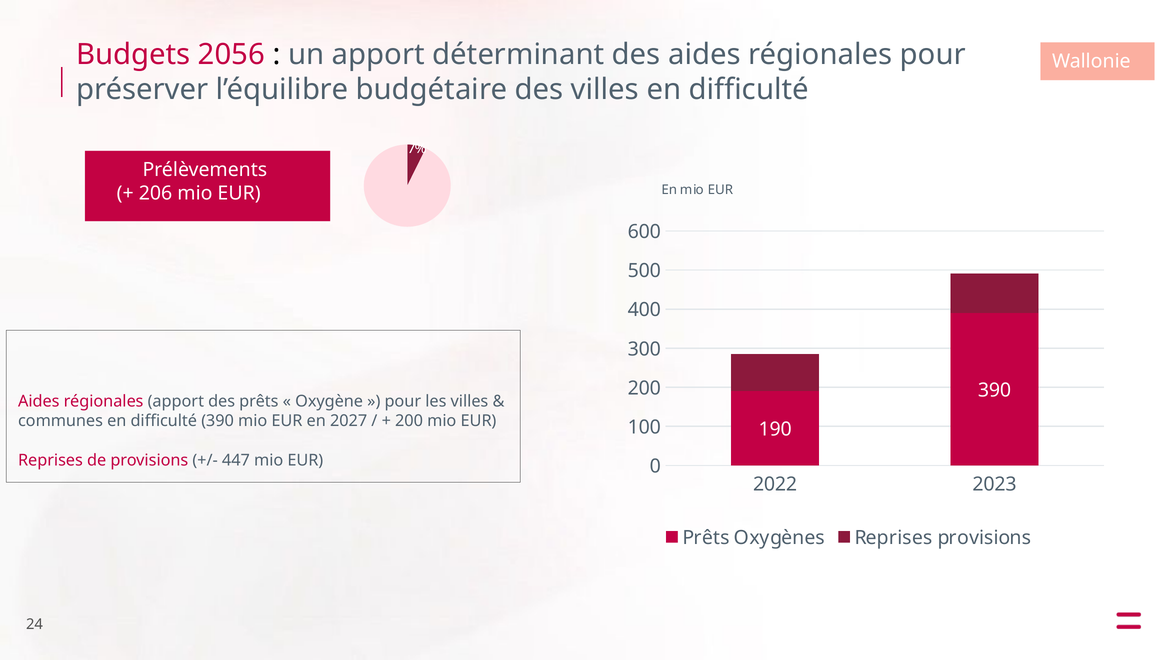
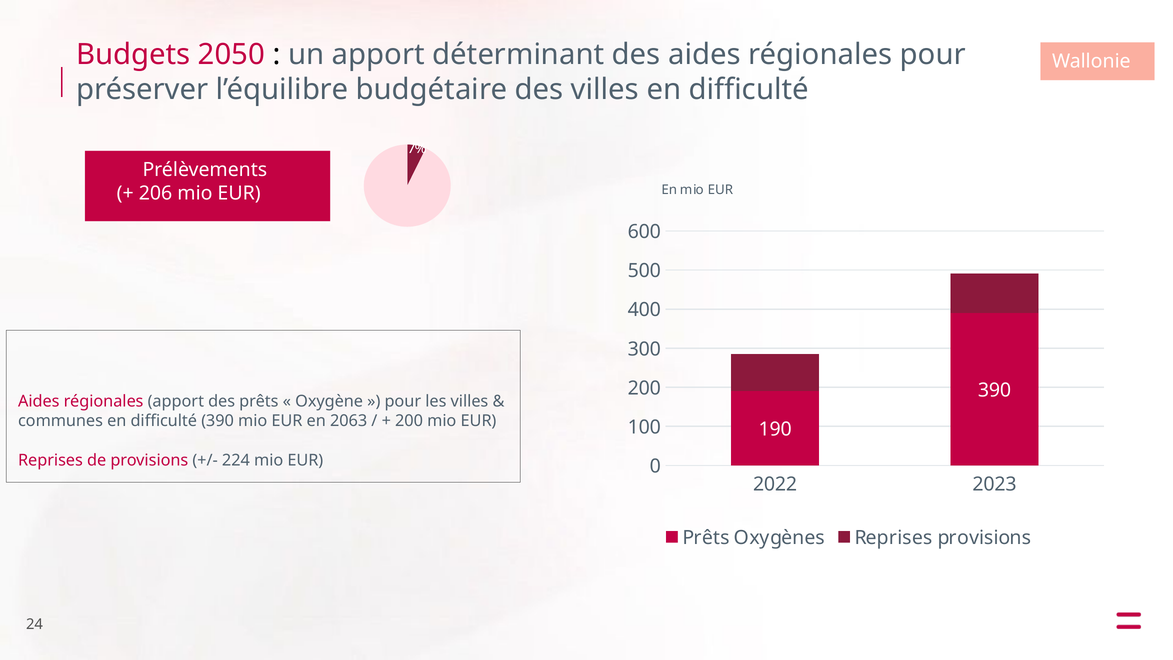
2056: 2056 -> 2050
2027: 2027 -> 2063
447: 447 -> 224
